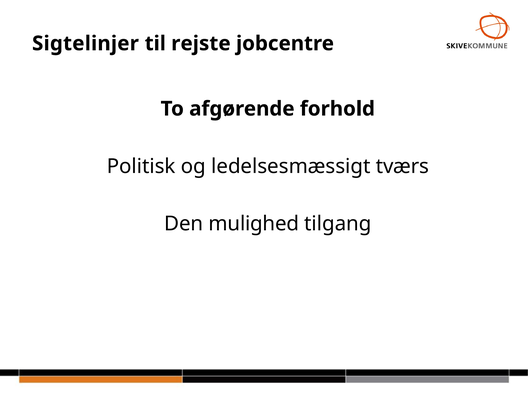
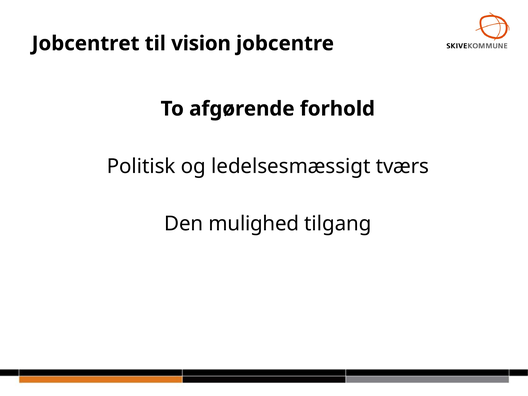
Sigtelinjer: Sigtelinjer -> Jobcentret
rejste: rejste -> vision
